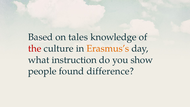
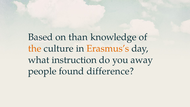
tales: tales -> than
the colour: red -> orange
show: show -> away
